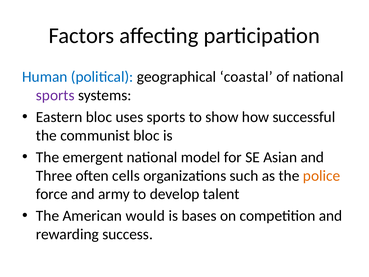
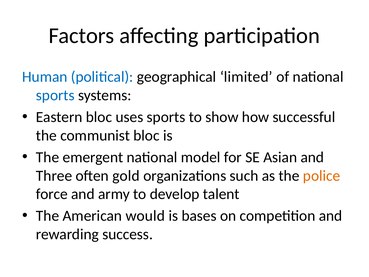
coastal: coastal -> limited
sports at (55, 95) colour: purple -> blue
cells: cells -> gold
